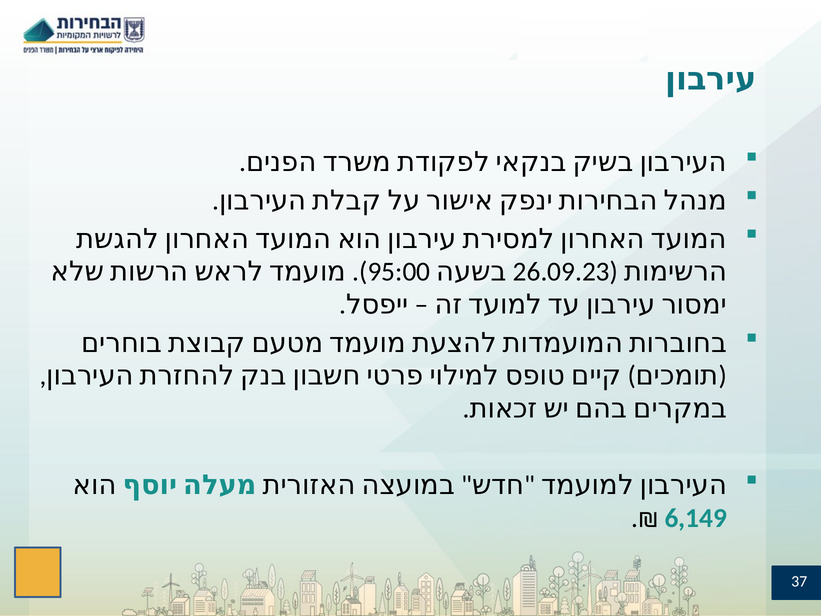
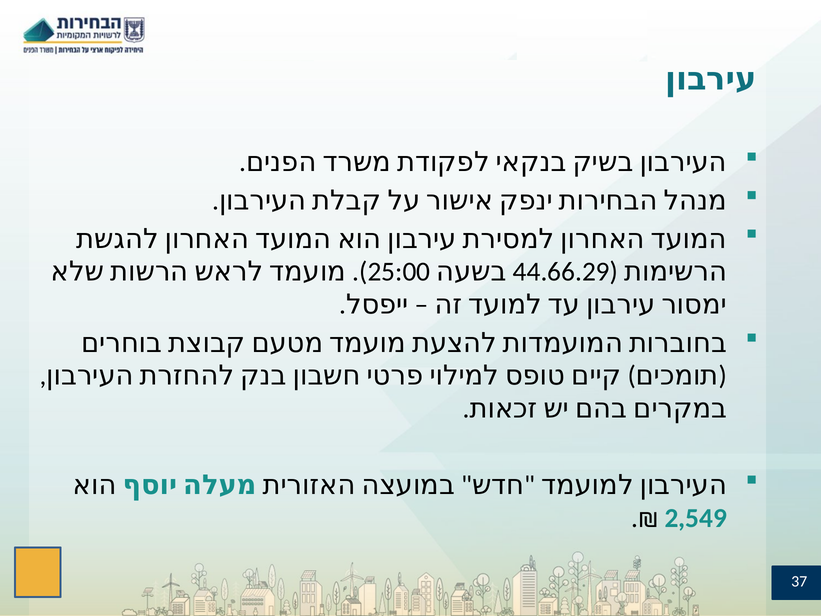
95:00: 95:00 -> 25:00
26.09.23: 26.09.23 -> 44.66.29
6,149: 6,149 -> 2,549
